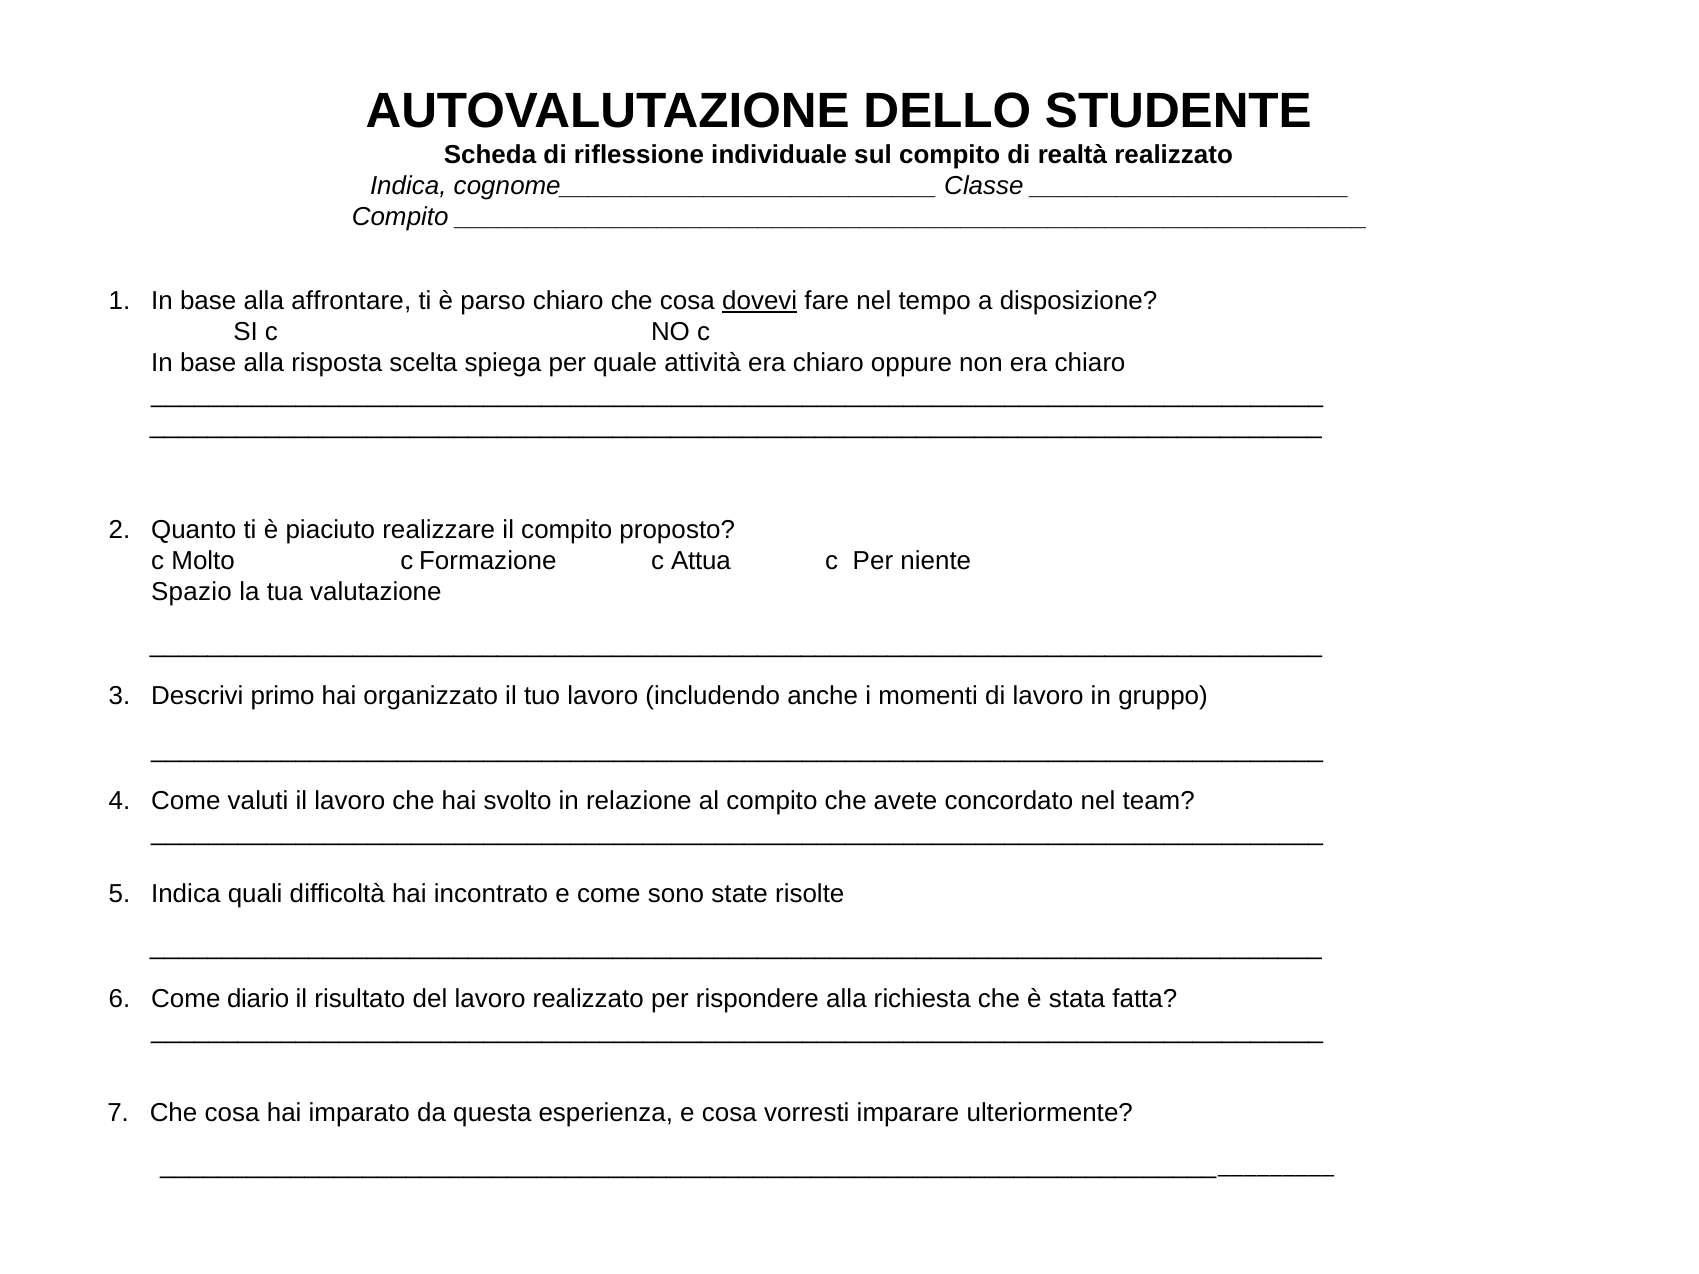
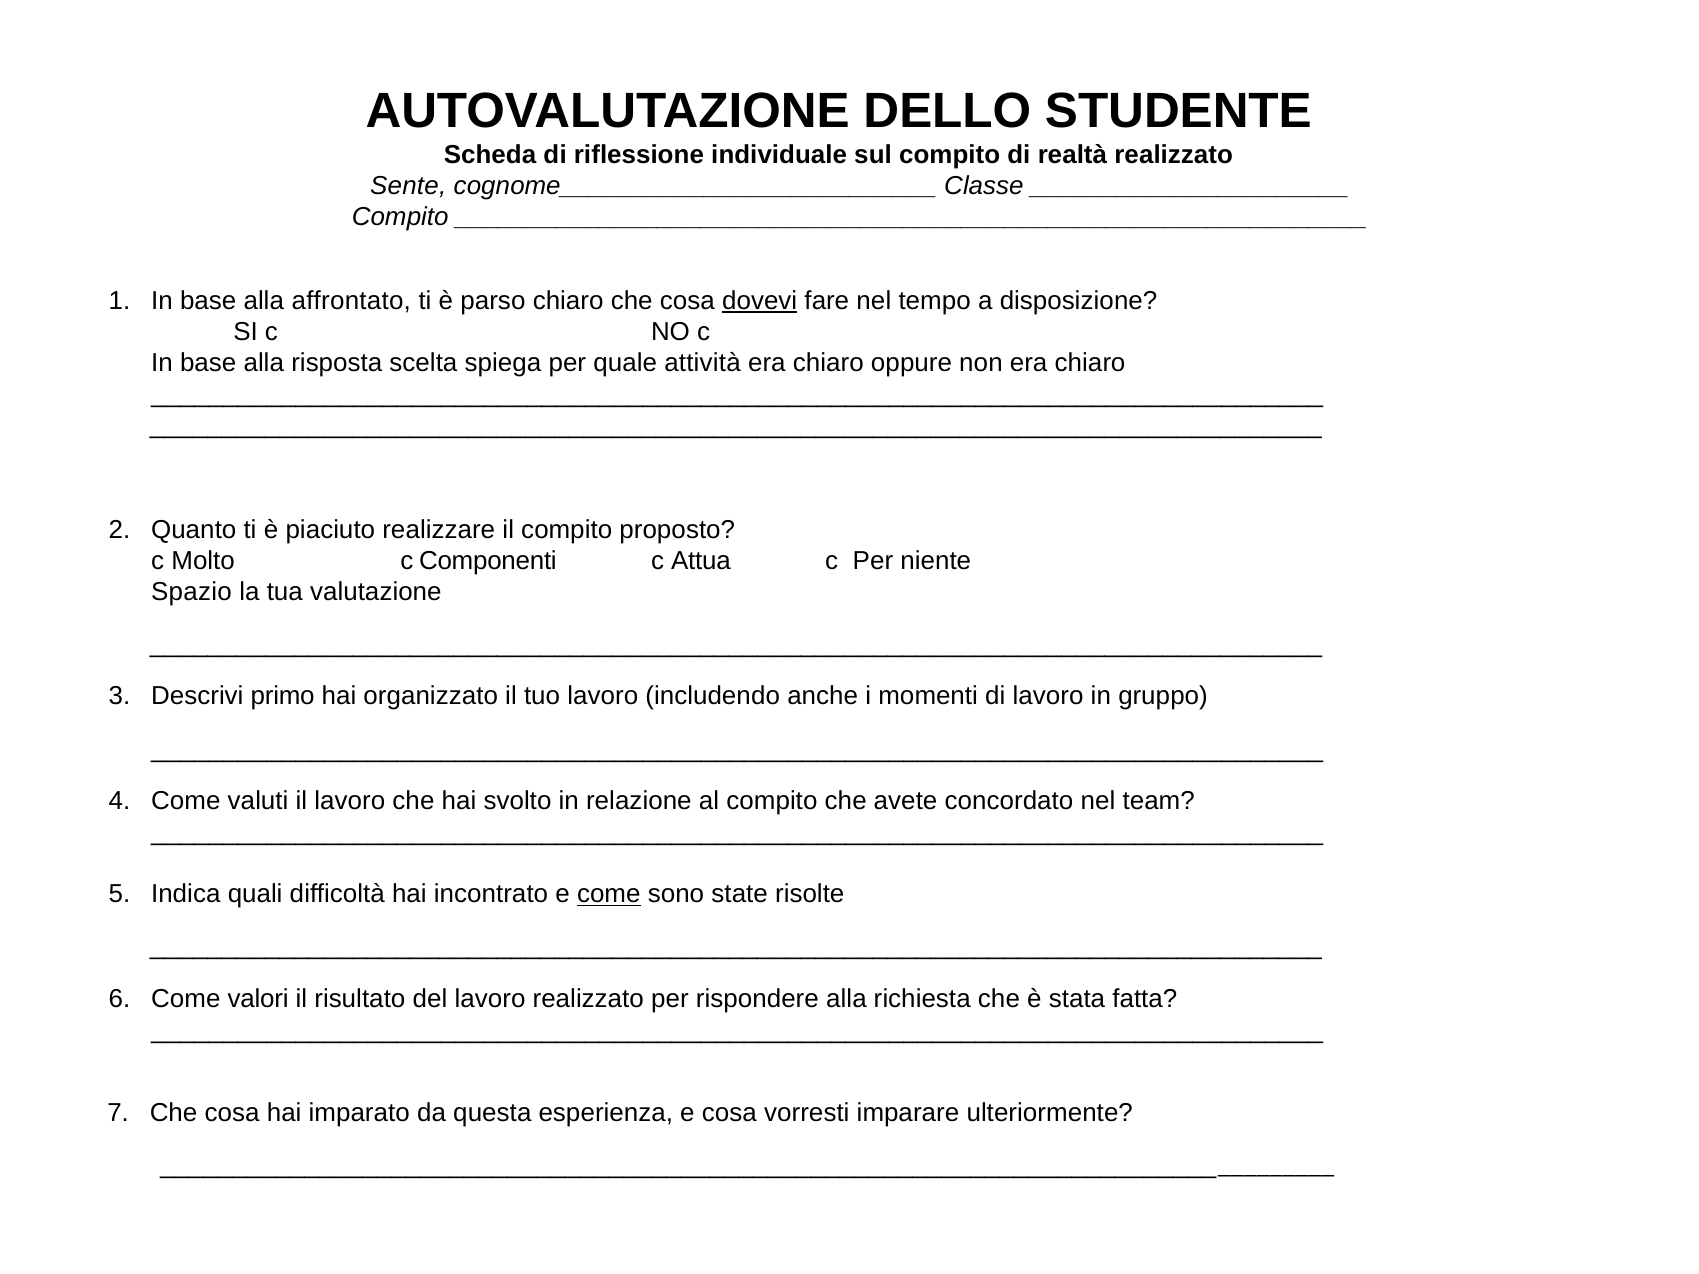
Indica at (408, 186): Indica -> Sente
affrontare: affrontare -> affrontato
Formazione: Formazione -> Componenti
come at (609, 894) underline: none -> present
diario: diario -> valori
